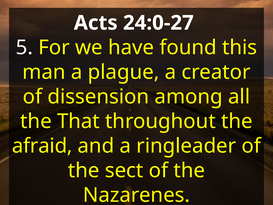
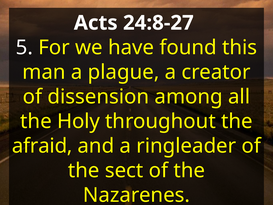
24:0-27: 24:0-27 -> 24:8-27
That: That -> Holy
